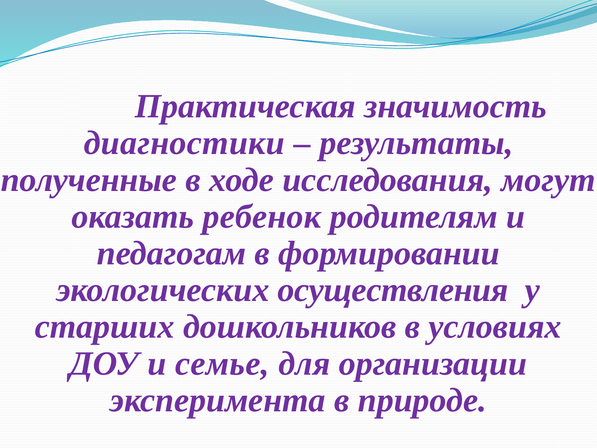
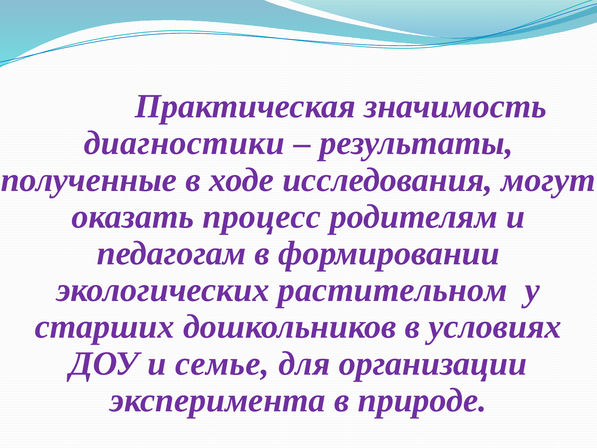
ребенок: ребенок -> процесс
осуществления: осуществления -> растительном
